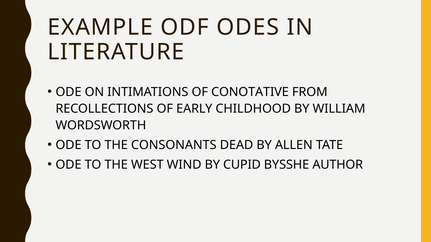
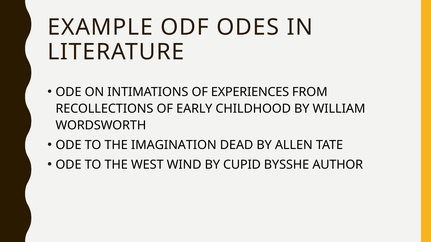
CONOTATIVE: CONOTATIVE -> EXPERIENCES
CONSONANTS: CONSONANTS -> IMAGINATION
